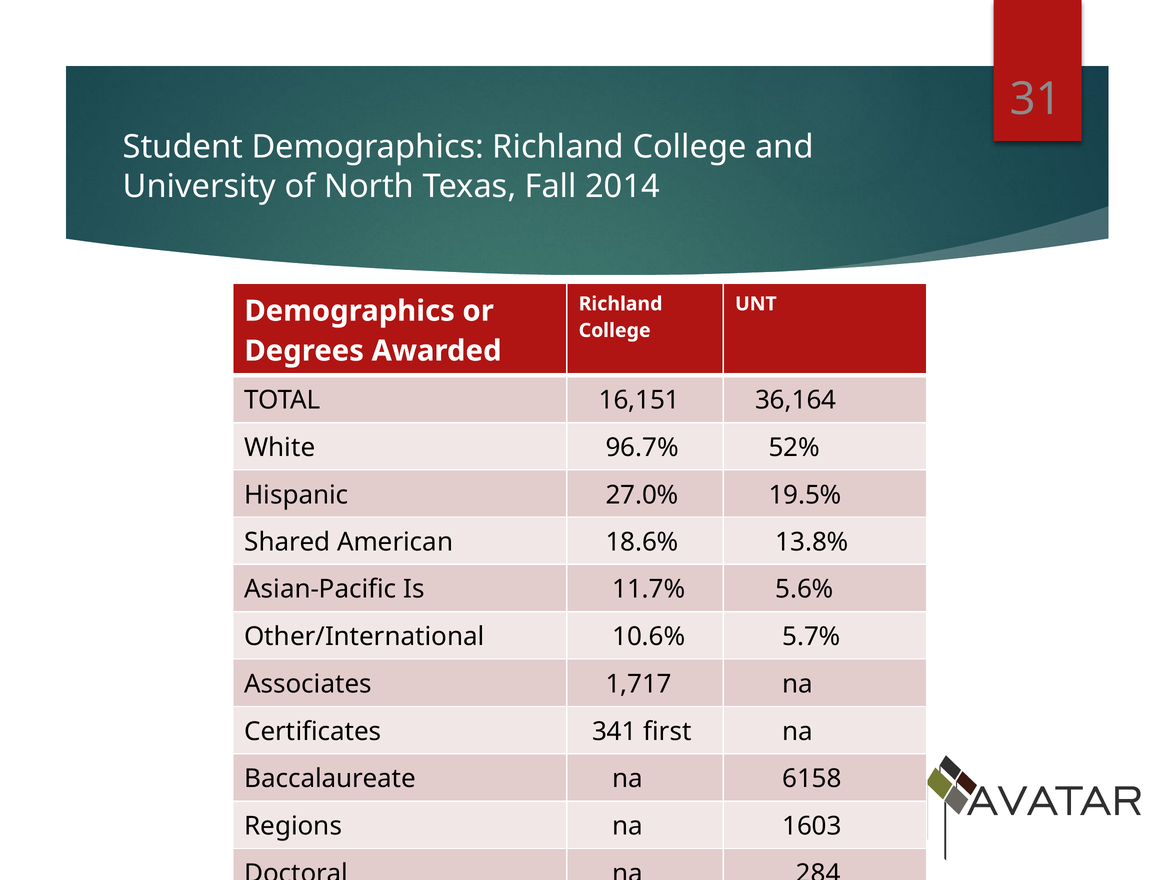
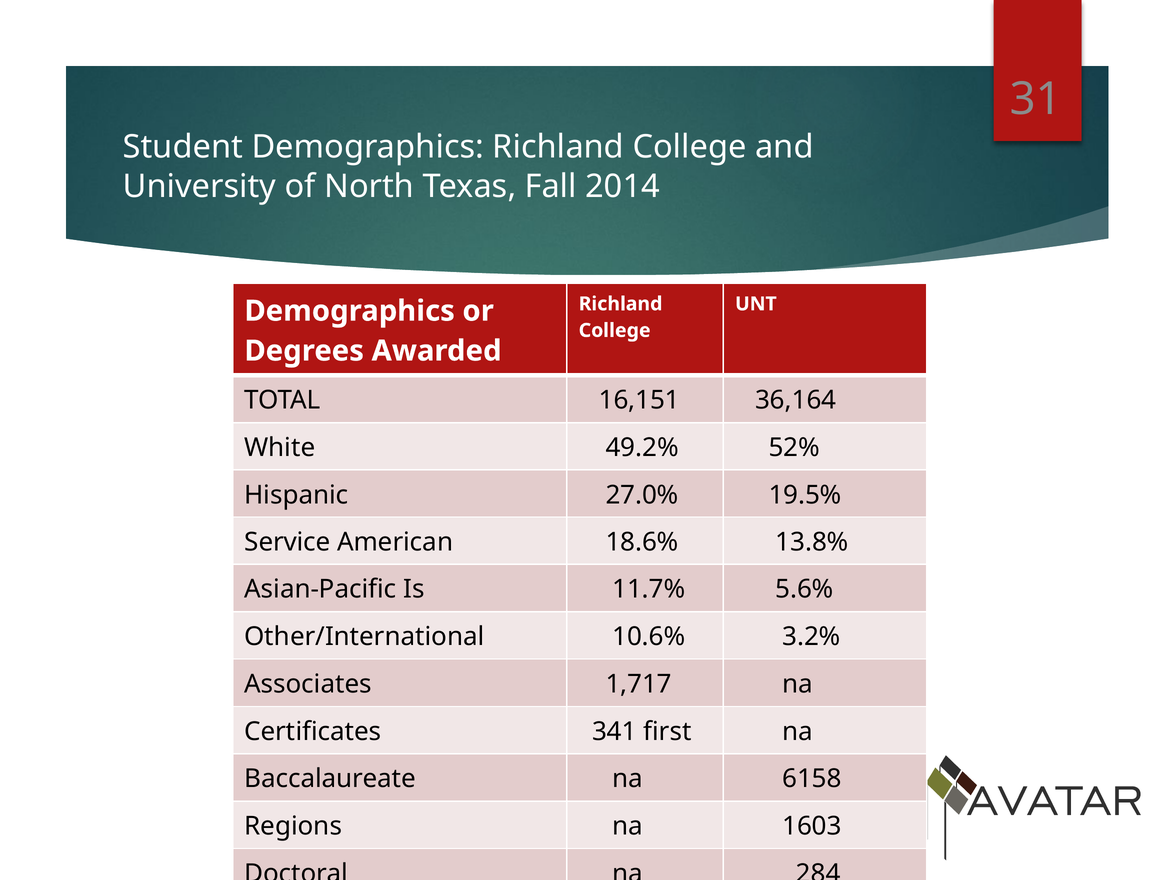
96.7%: 96.7% -> 49.2%
Shared: Shared -> Service
5.7%: 5.7% -> 3.2%
